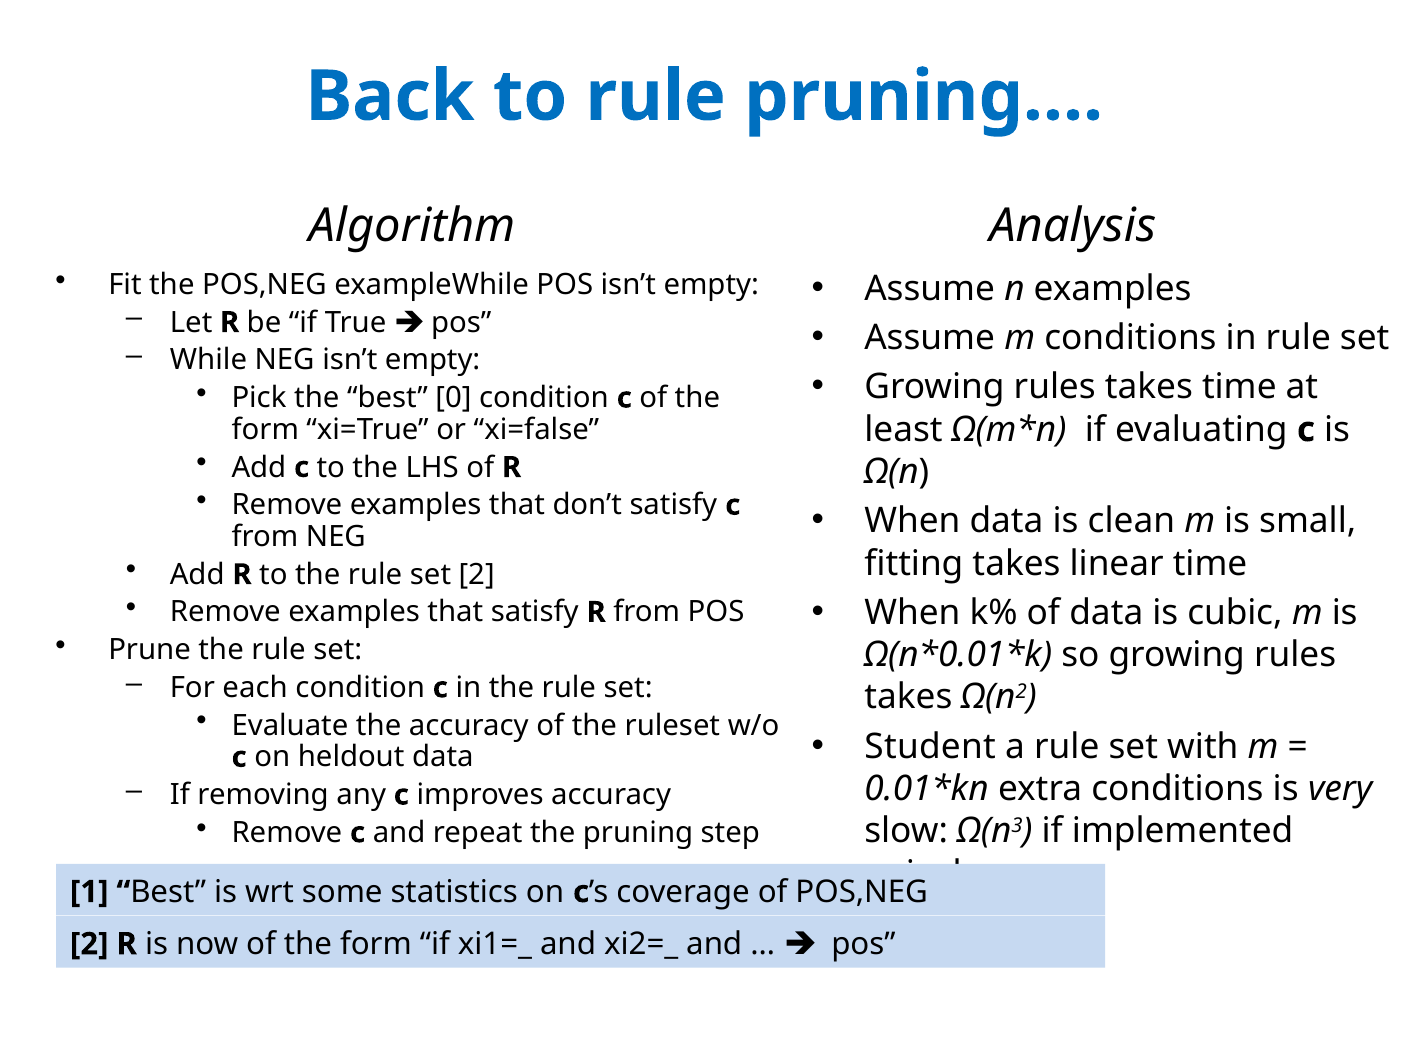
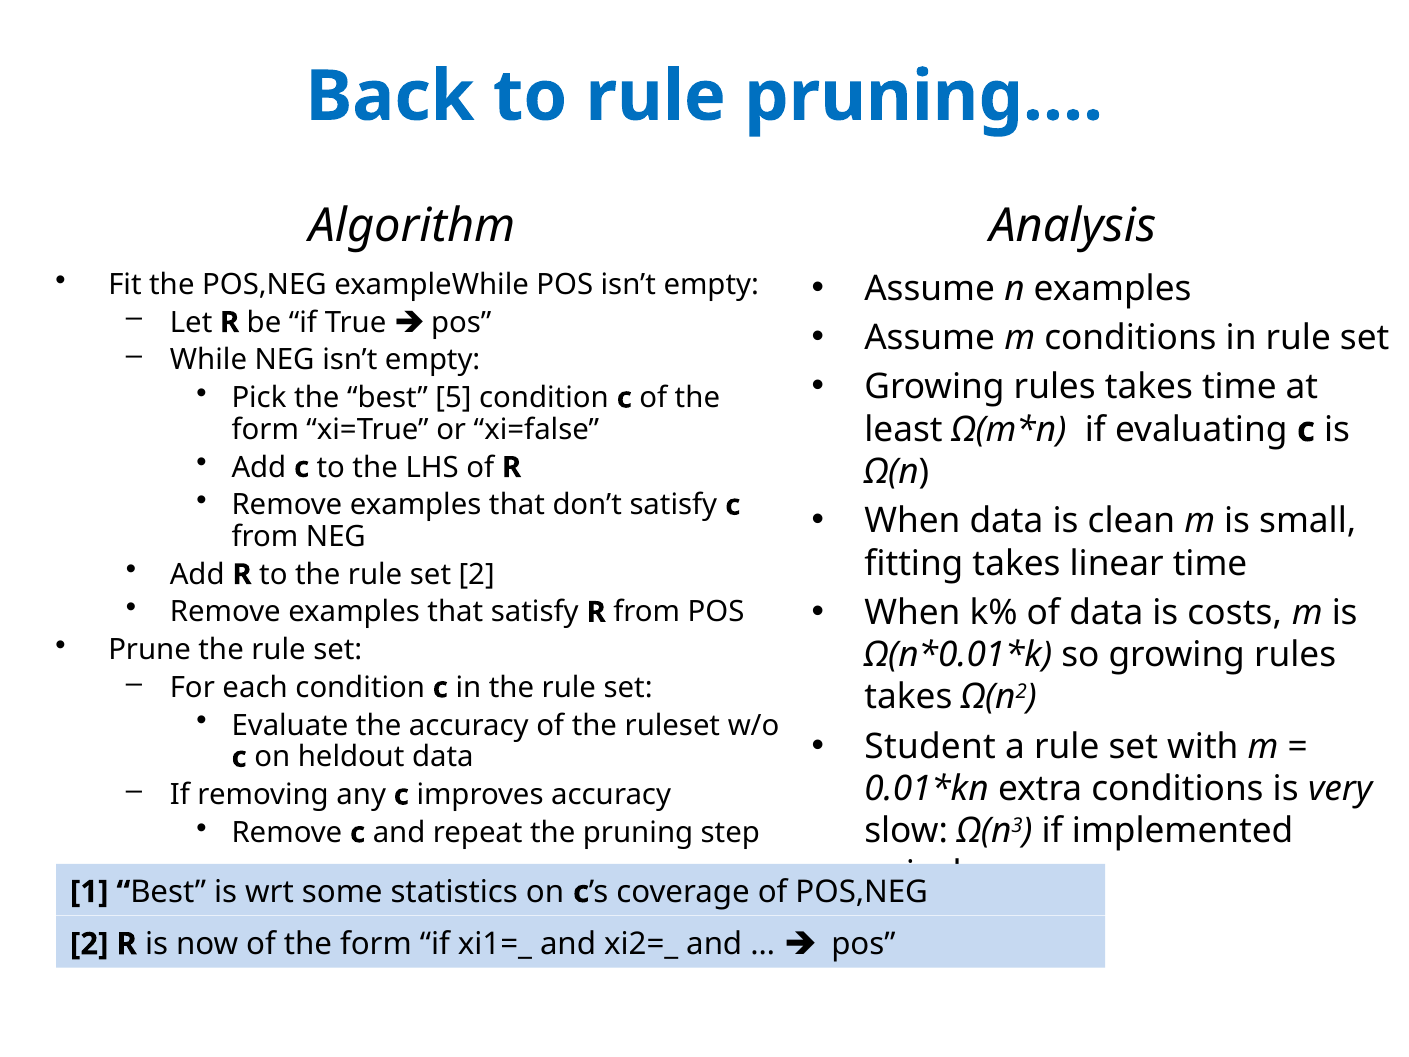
0: 0 -> 5
cubic: cubic -> costs
